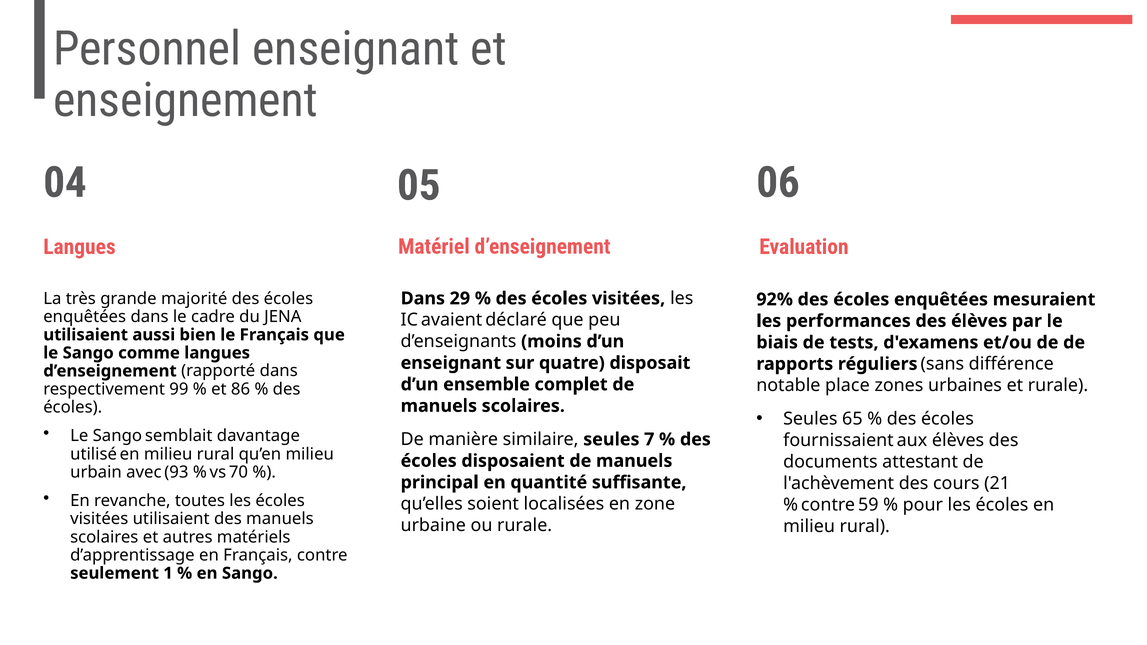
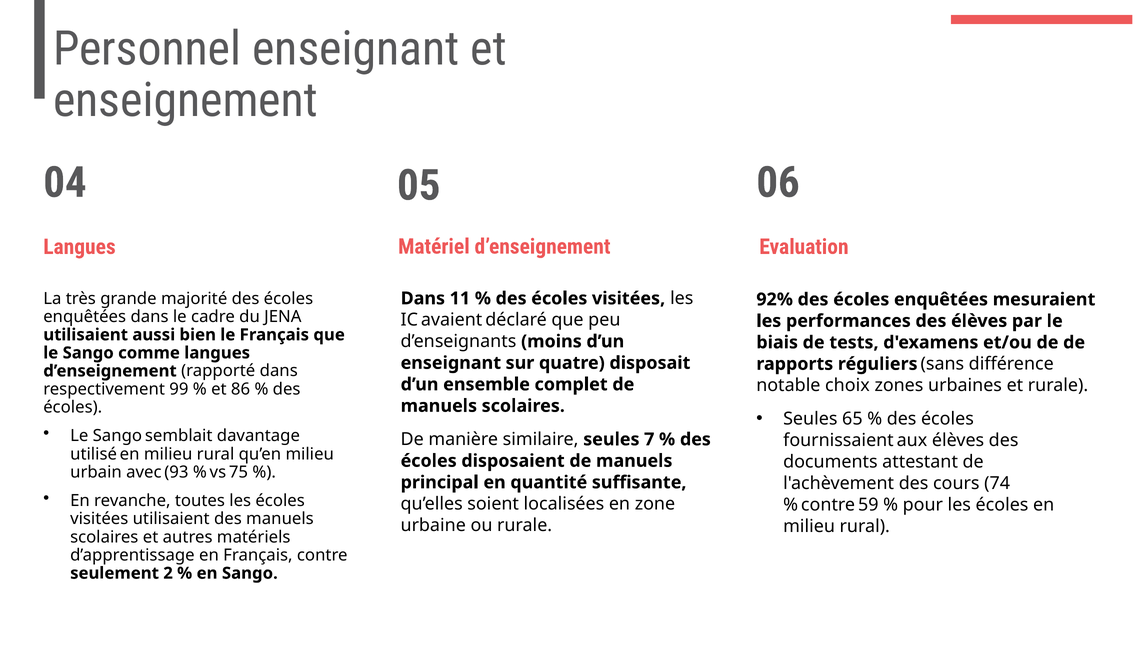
29: 29 -> 11
place: place -> choix
70: 70 -> 75
21: 21 -> 74
1: 1 -> 2
